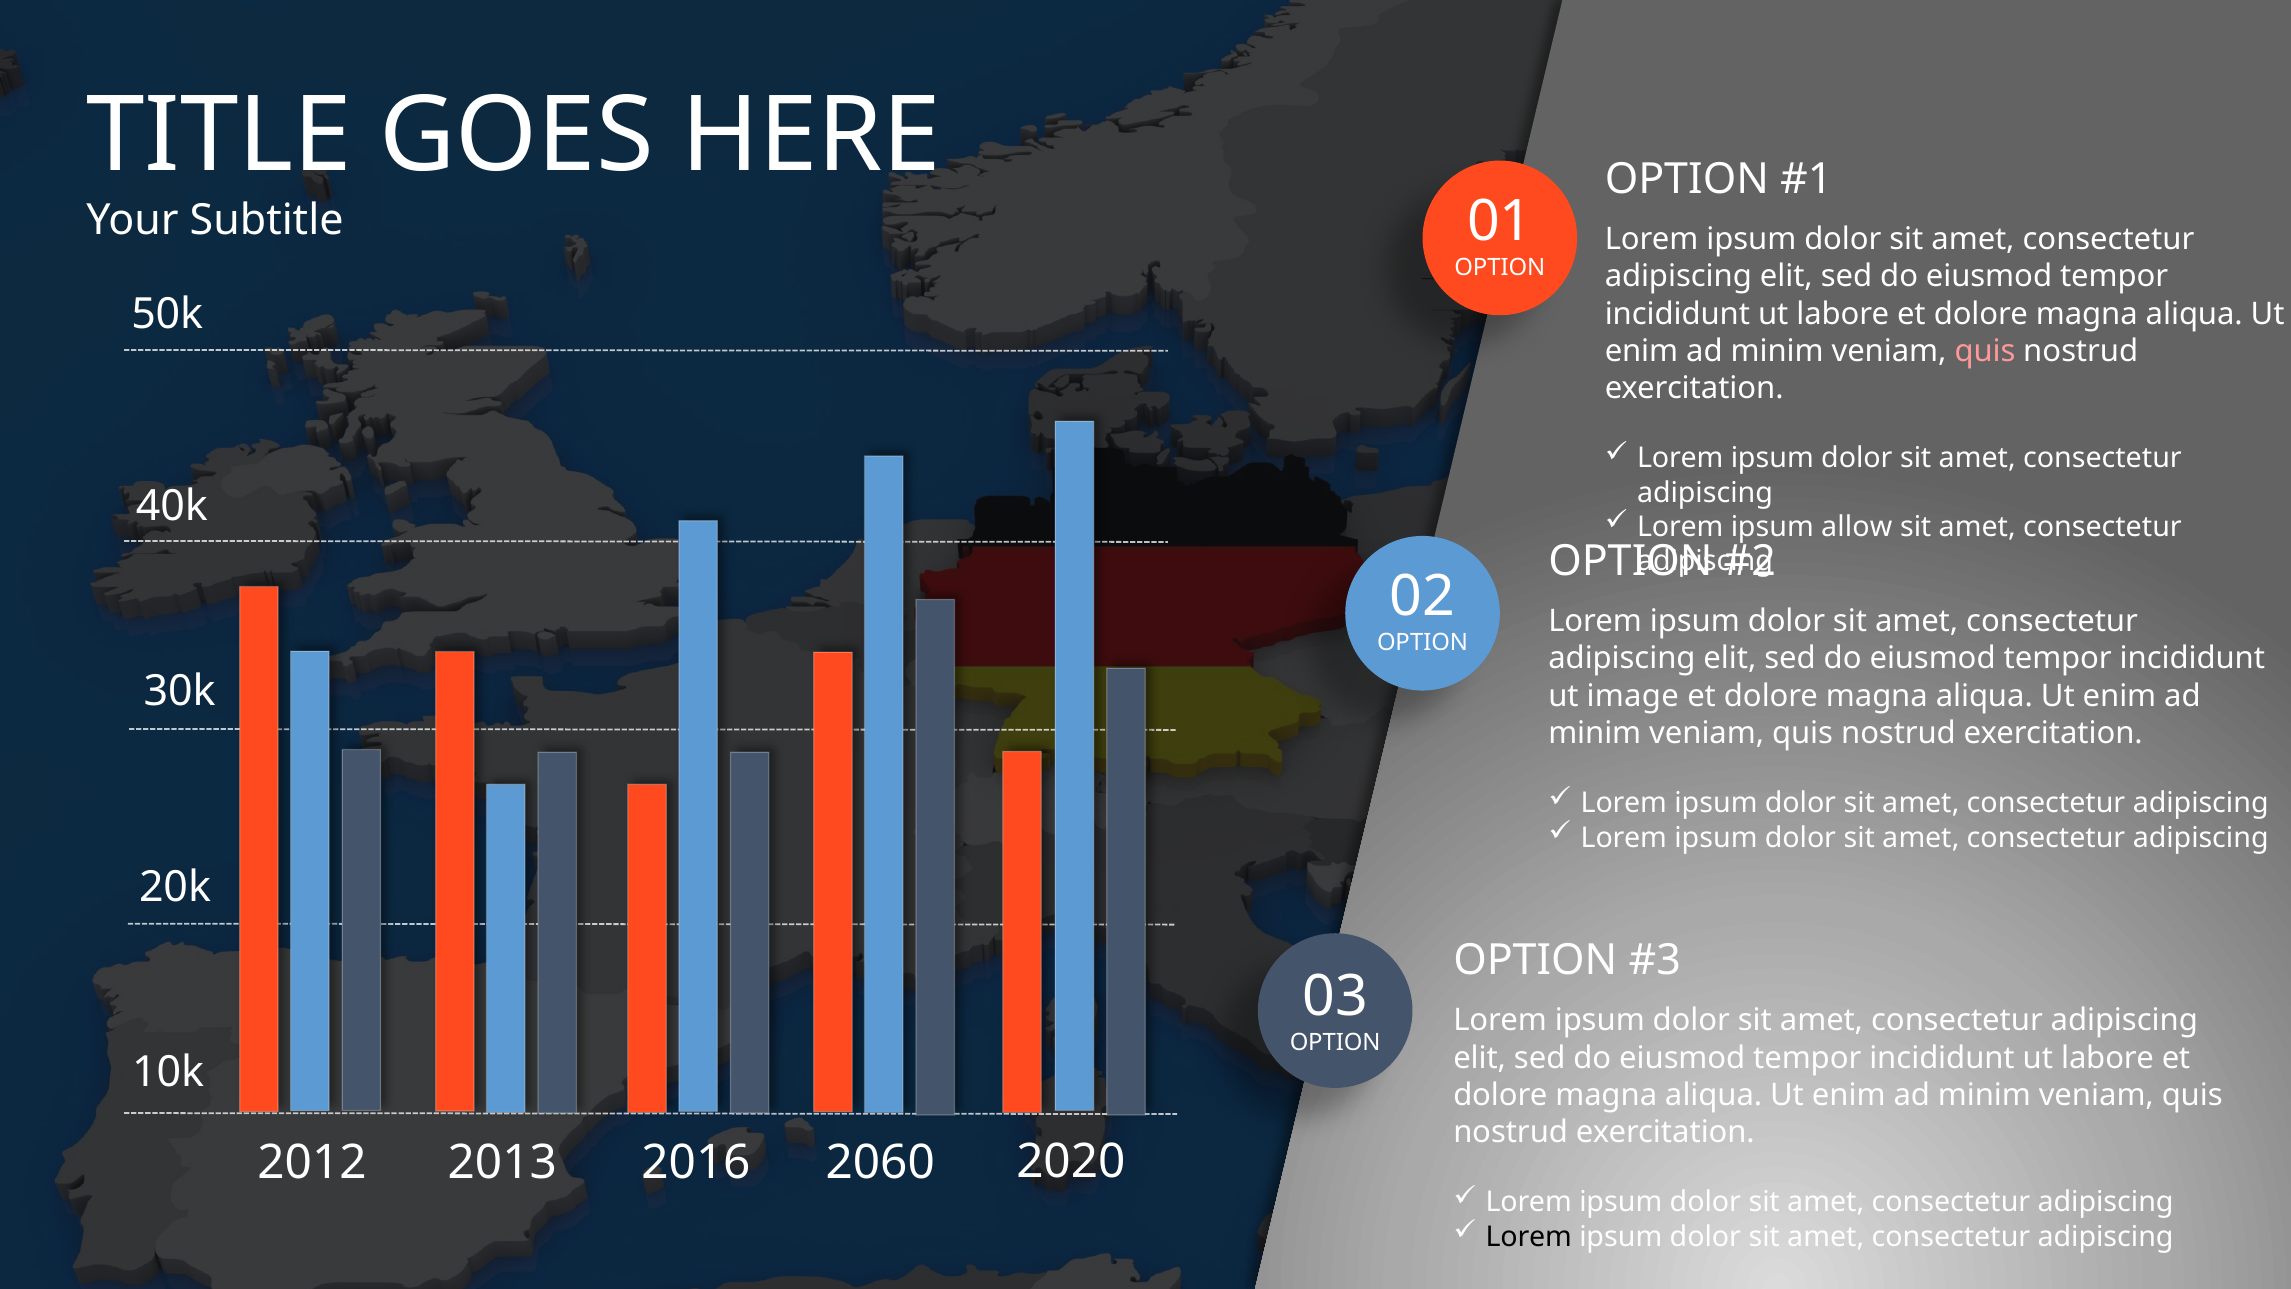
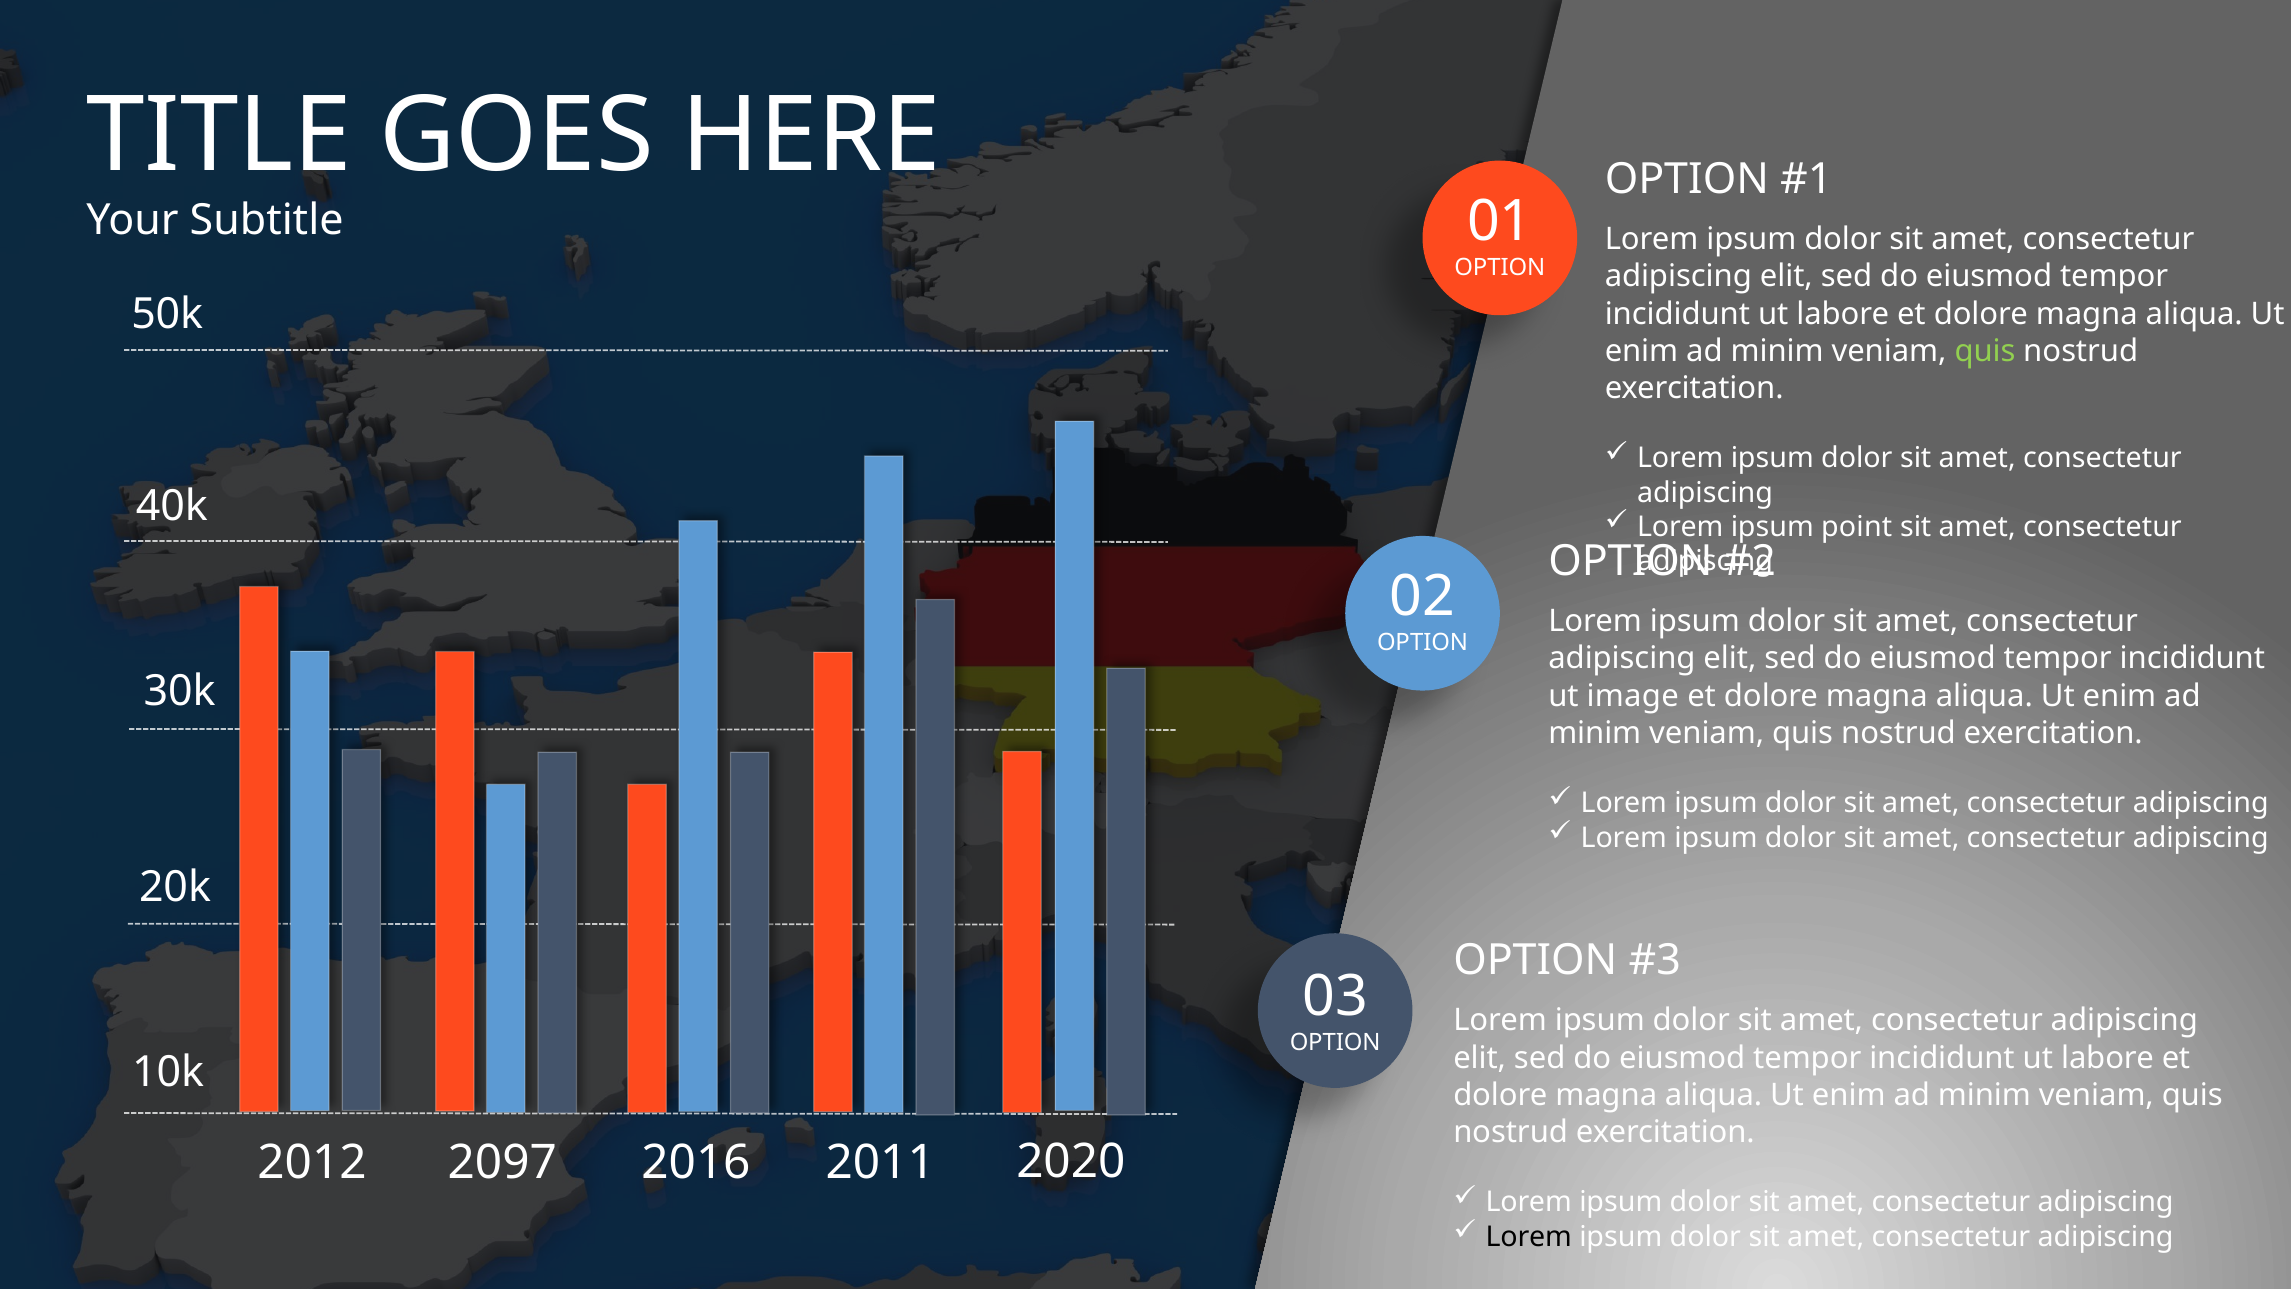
quis at (1985, 351) colour: pink -> light green
allow: allow -> point
2013: 2013 -> 2097
2060: 2060 -> 2011
